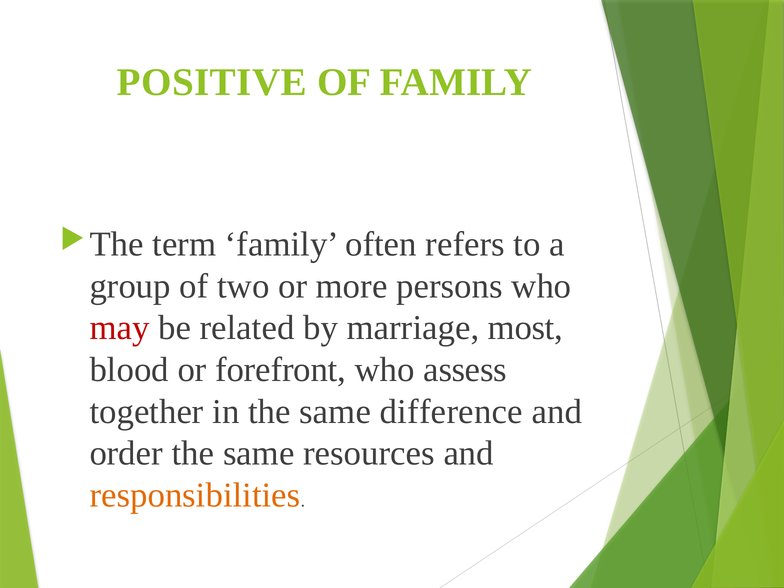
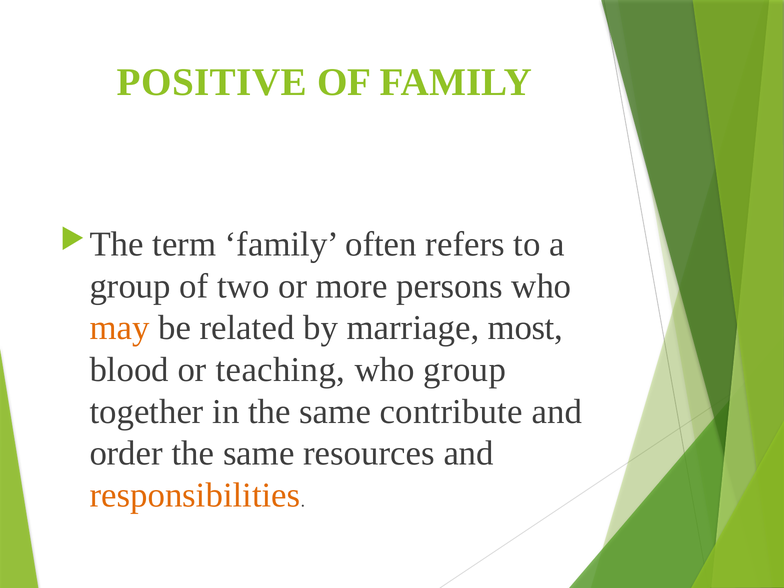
may colour: red -> orange
forefront: forefront -> teaching
who assess: assess -> group
difference: difference -> contribute
